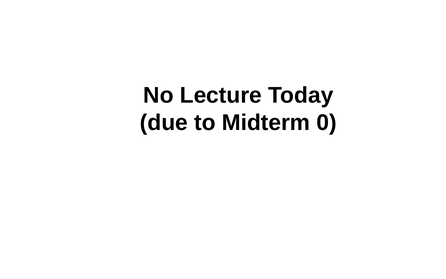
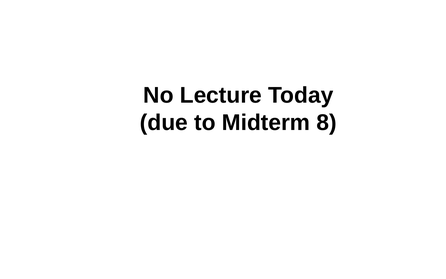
0: 0 -> 8
